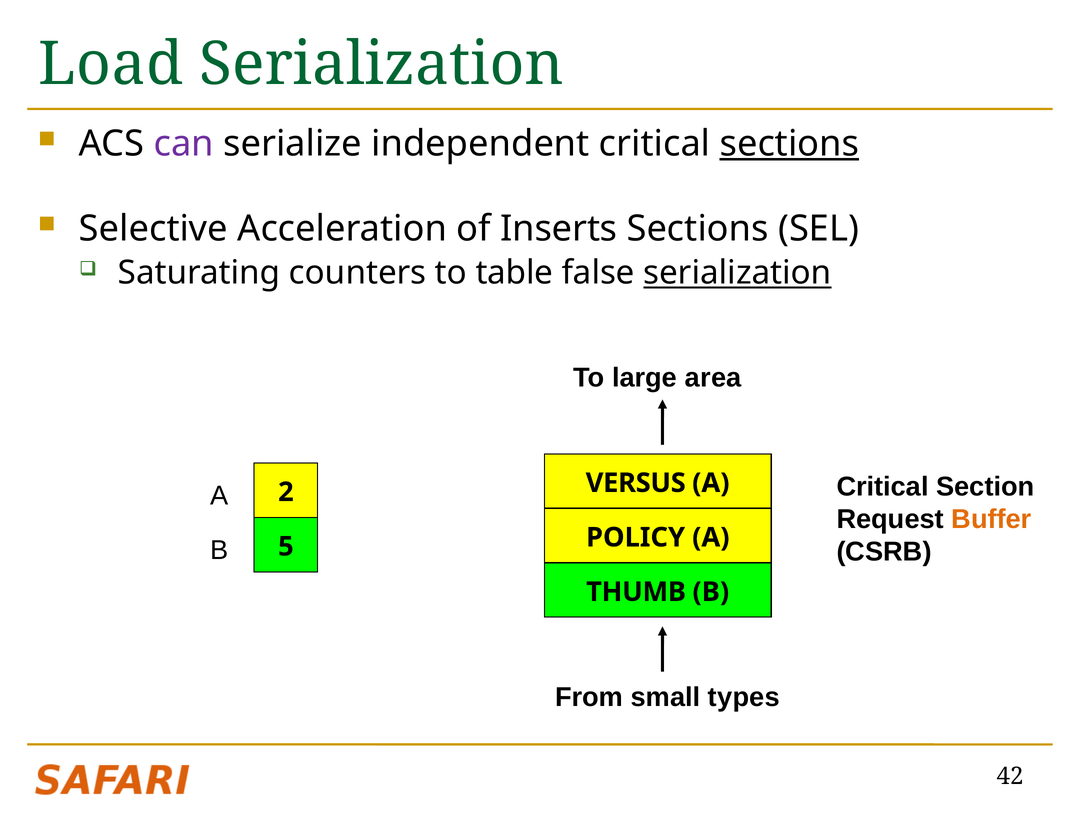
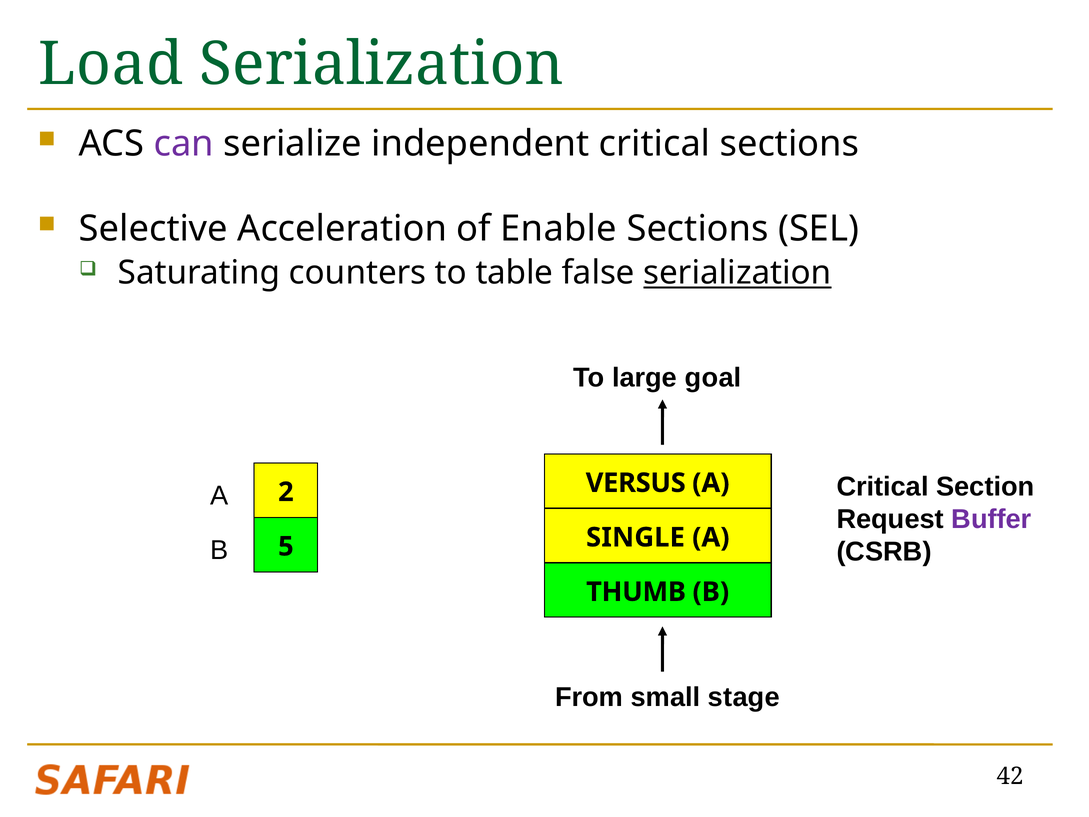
sections at (789, 144) underline: present -> none
Inserts: Inserts -> Enable
area: area -> goal
Buffer colour: orange -> purple
POLICY: POLICY -> SINGLE
types: types -> stage
